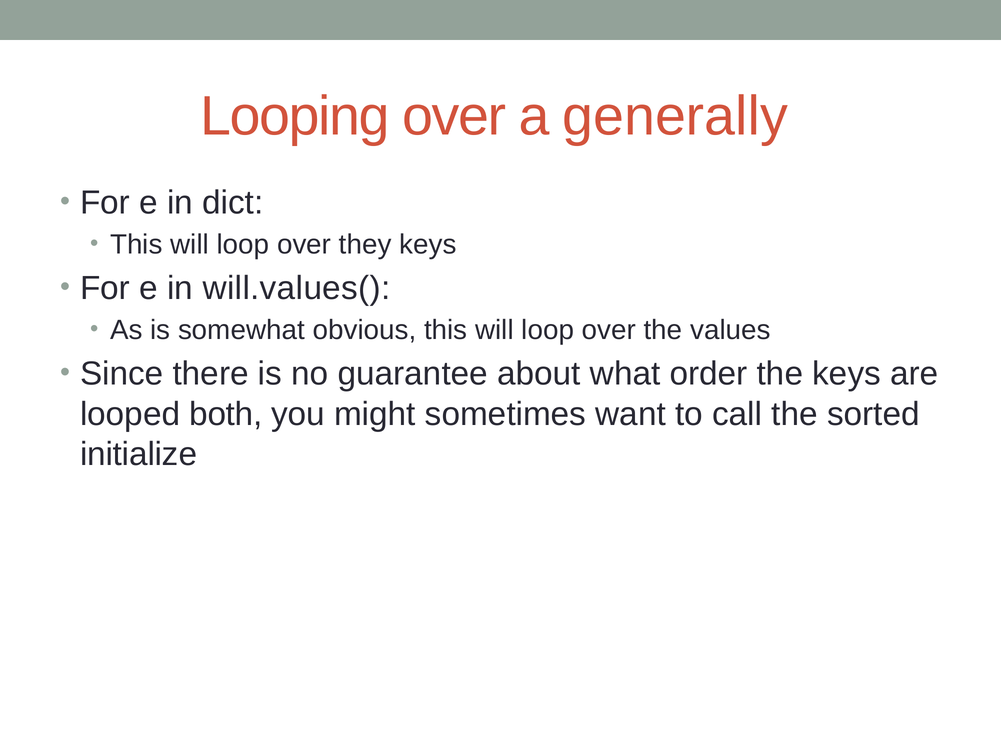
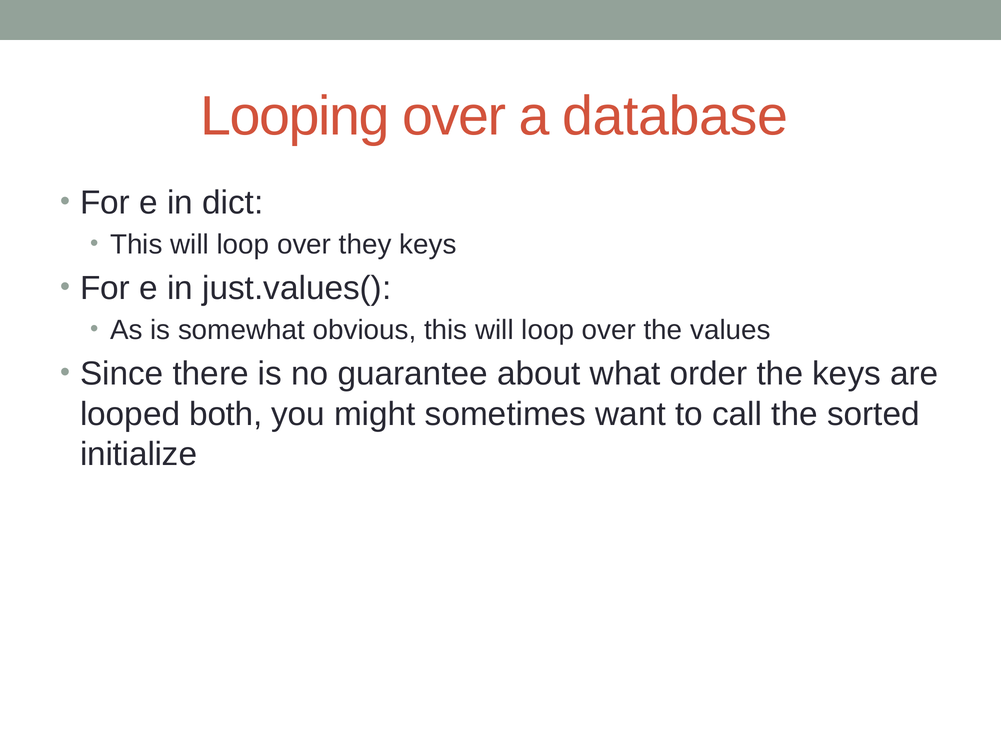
generally: generally -> database
will.values(: will.values( -> just.values(
